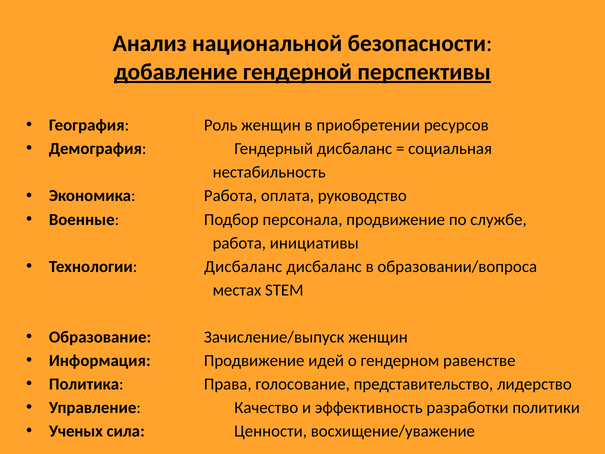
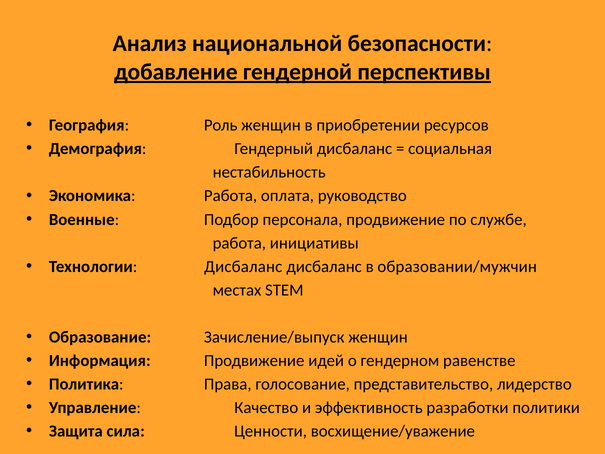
образовании/вопроса: образовании/вопроса -> образовании/мужчин
Ученых: Ученых -> Защита
